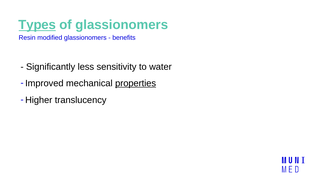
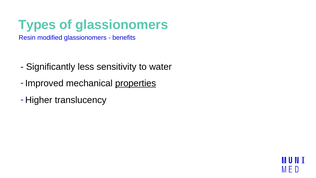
Types underline: present -> none
